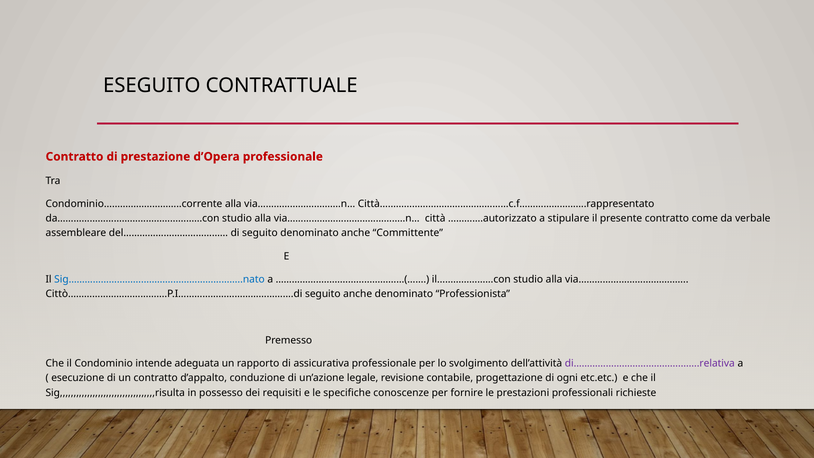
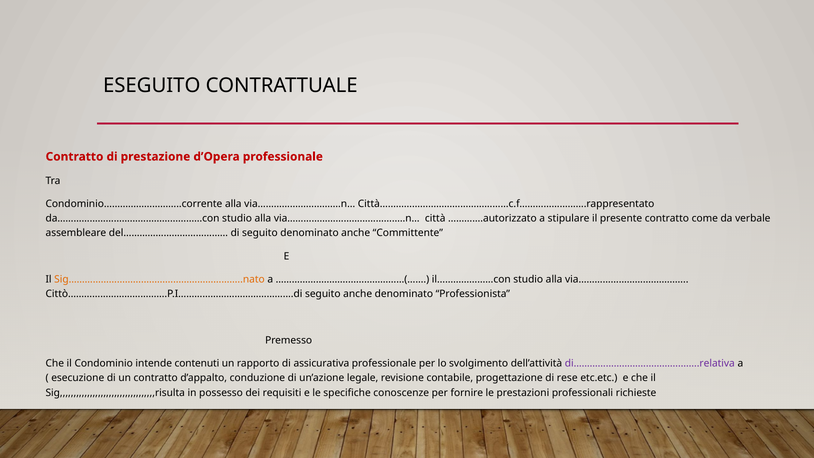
Sig………………………………………………………..nato colour: blue -> orange
adeguata: adeguata -> contenuti
ogni: ogni -> rese
